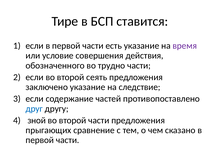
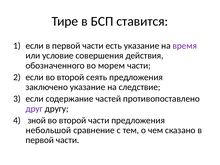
трудно: трудно -> морем
друг colour: blue -> purple
прыгающих: прыгающих -> небольшой
